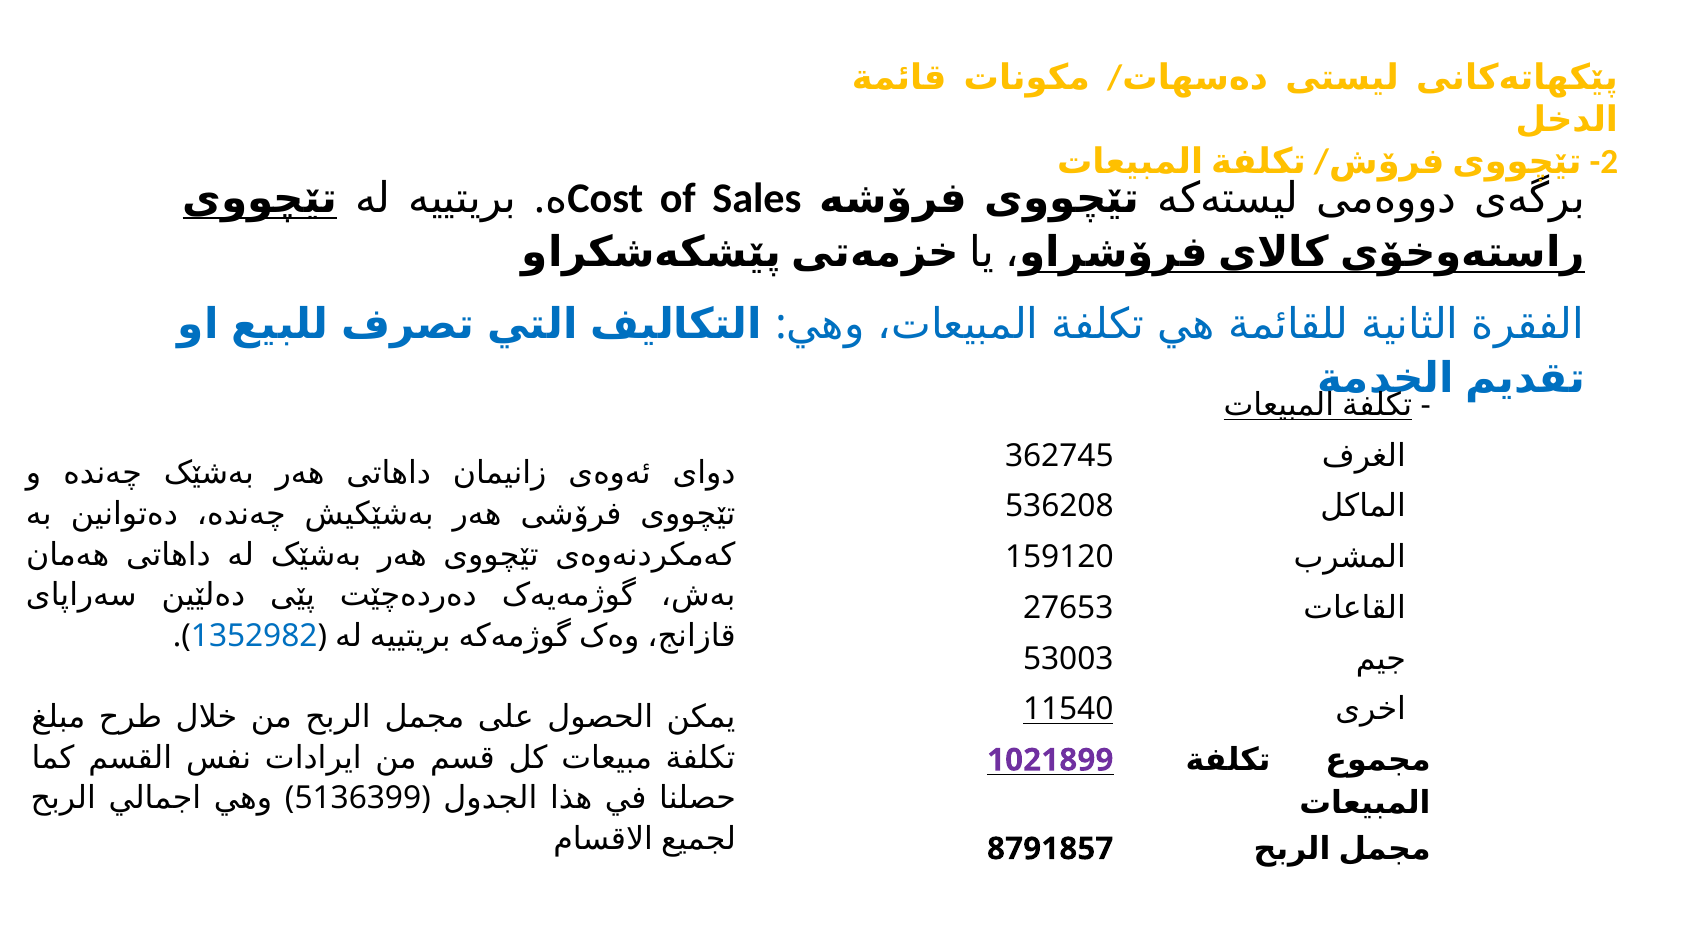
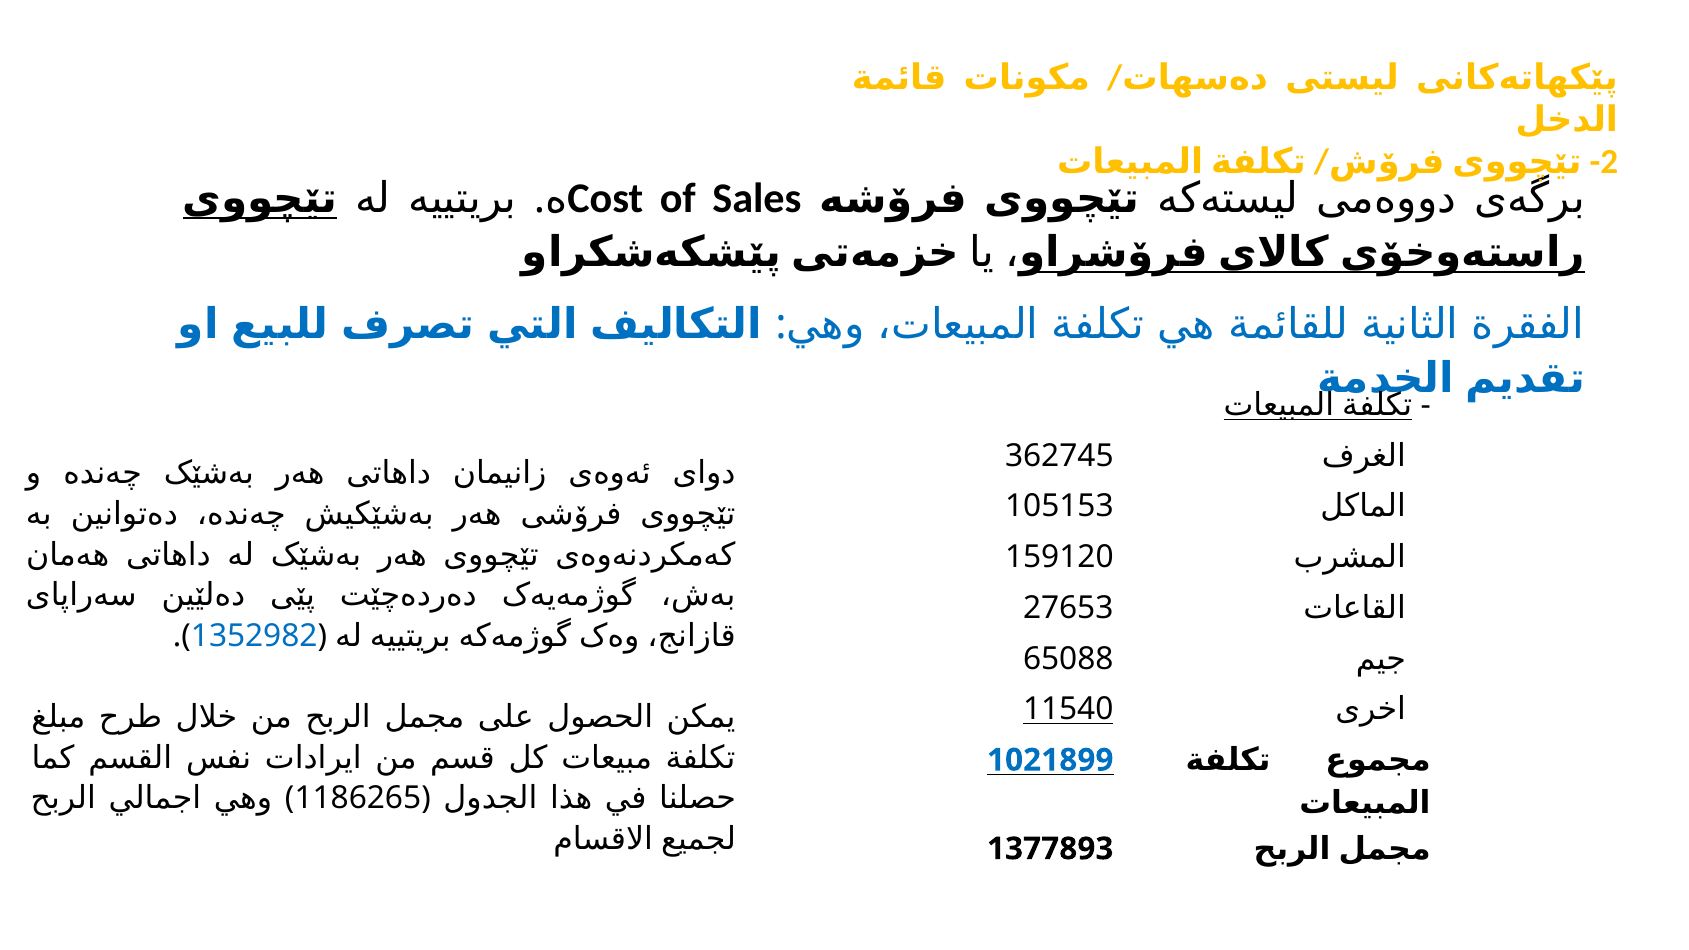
536208: 536208 -> 105153
53003: 53003 -> 65088
1021899 colour: purple -> blue
5136399: 5136399 -> 1186265
8791857: 8791857 -> 1377893
